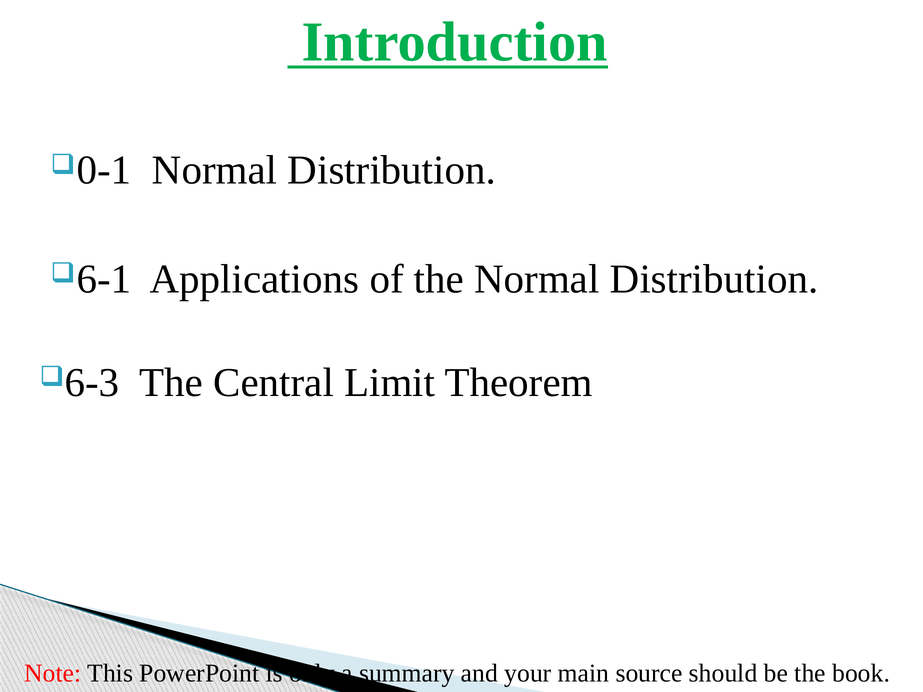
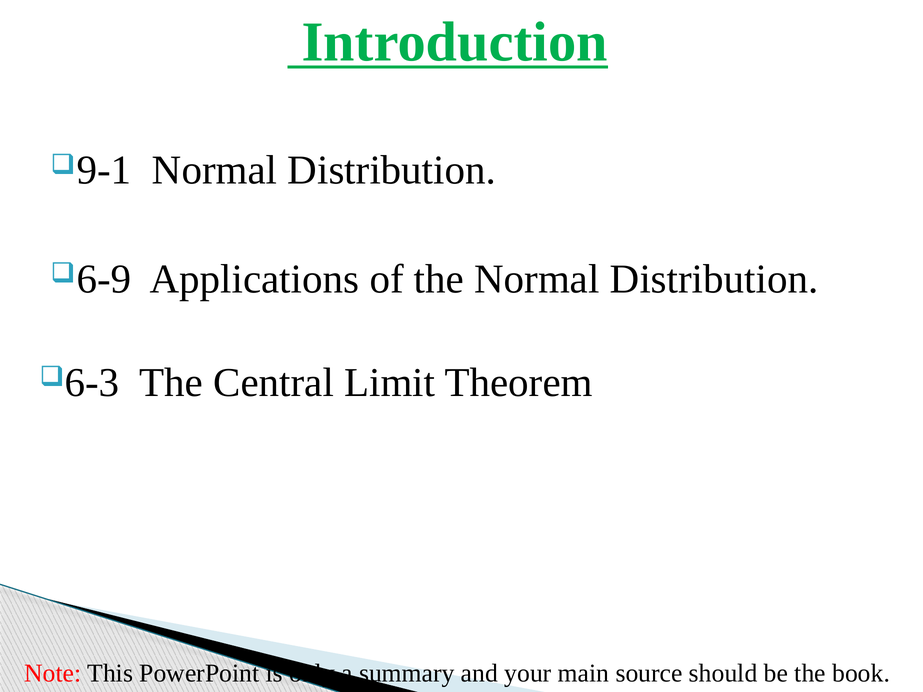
0-1: 0-1 -> 9-1
6-1: 6-1 -> 6-9
